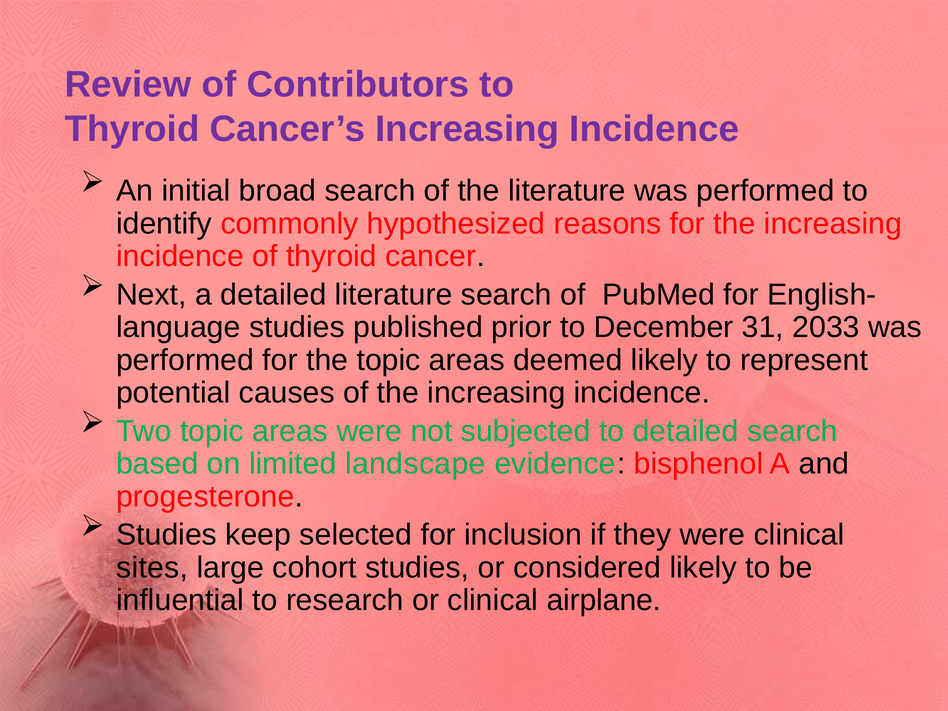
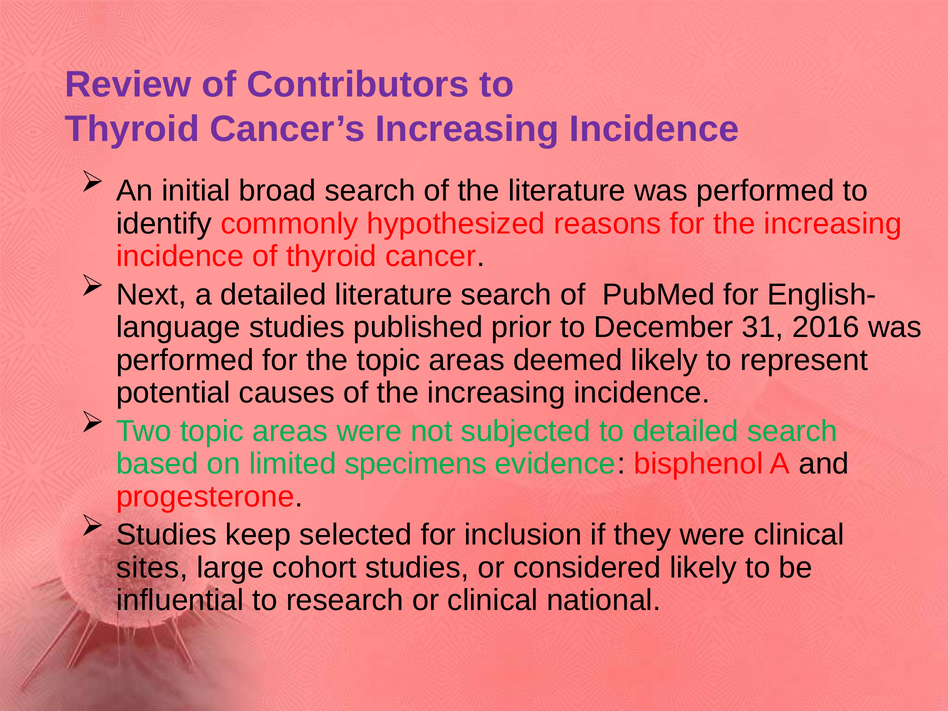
2033: 2033 -> 2016
landscape: landscape -> specimens
airplane: airplane -> national
